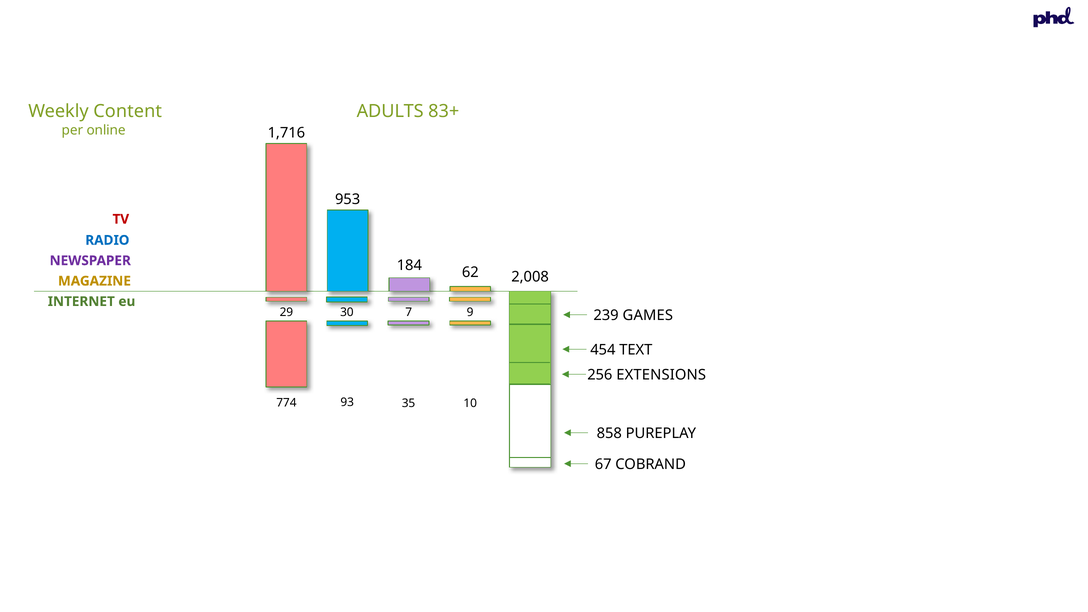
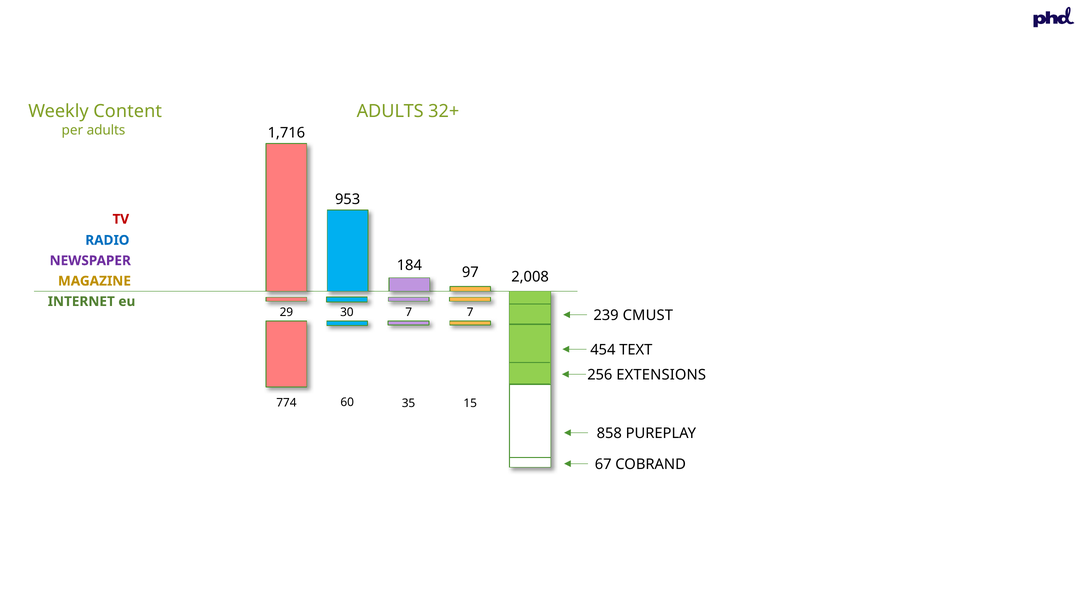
83+: 83+ -> 32+
per online: online -> adults
62: 62 -> 97
7 9: 9 -> 7
GAMES: GAMES -> CMUST
93: 93 -> 60
10: 10 -> 15
